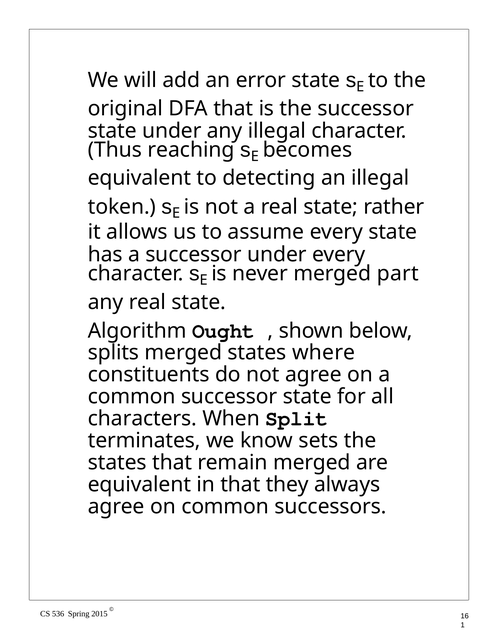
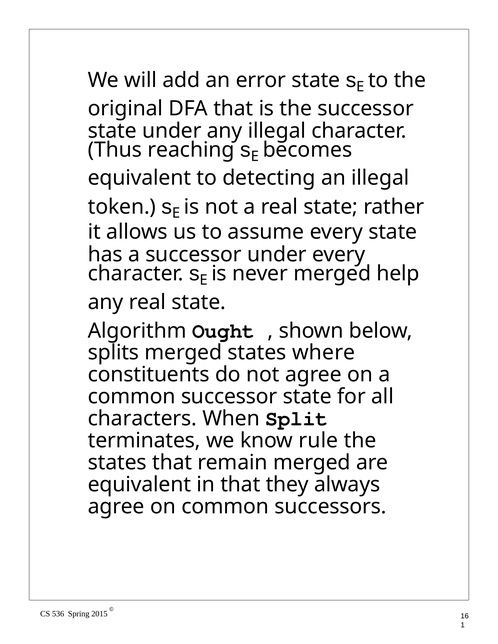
part: part -> help
sets: sets -> rule
